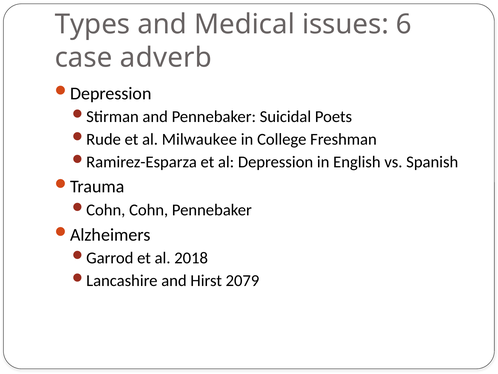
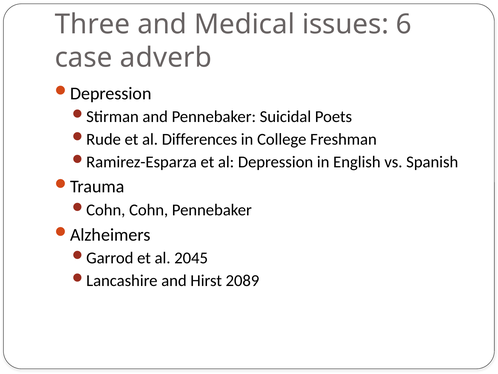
Types: Types -> Three
Milwaukee: Milwaukee -> Differences
2018: 2018 -> 2045
2079: 2079 -> 2089
